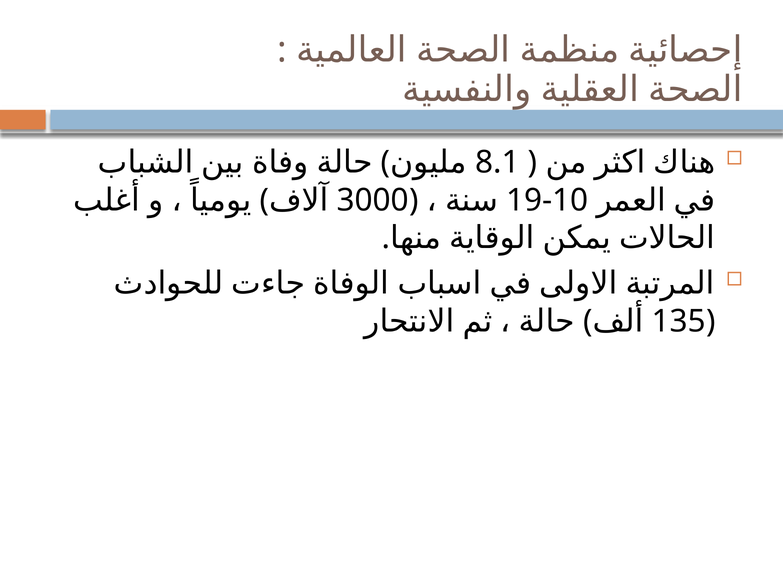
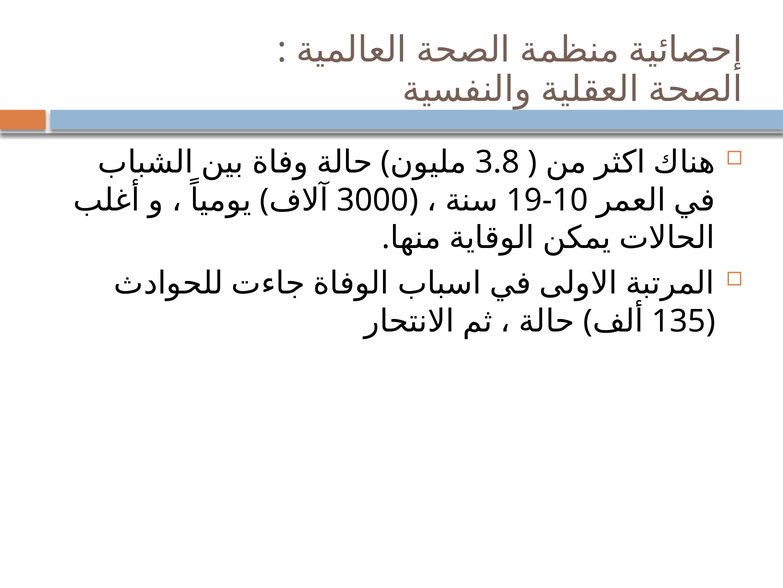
8.1: 8.1 -> 3.8
